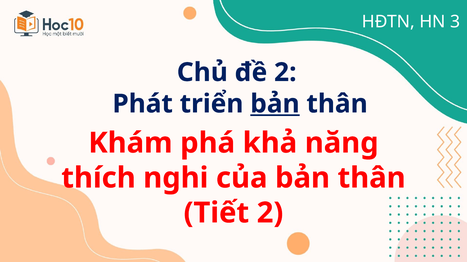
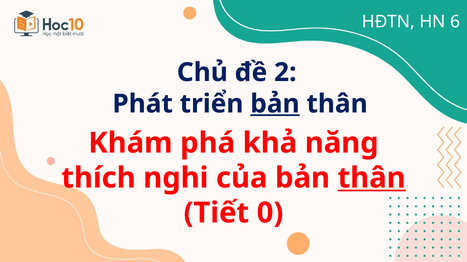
3: 3 -> 6
thân at (372, 178) underline: none -> present
Tiết 2: 2 -> 0
